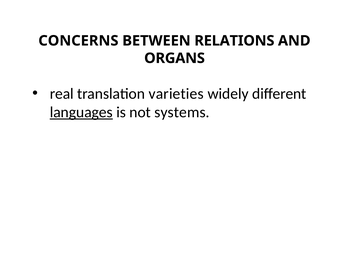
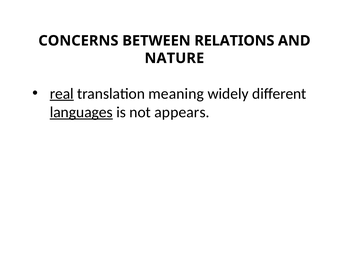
ORGANS: ORGANS -> NATURE
real underline: none -> present
varieties: varieties -> meaning
systems: systems -> appears
